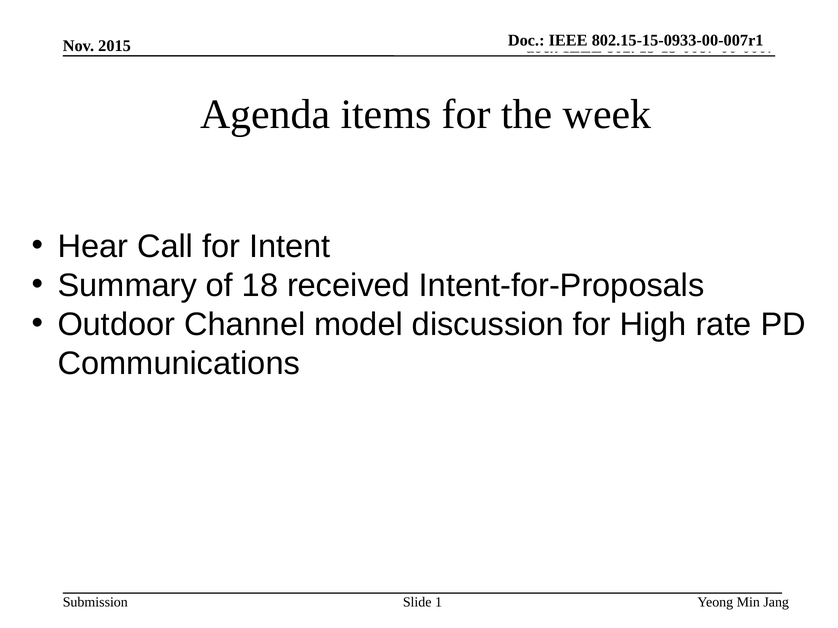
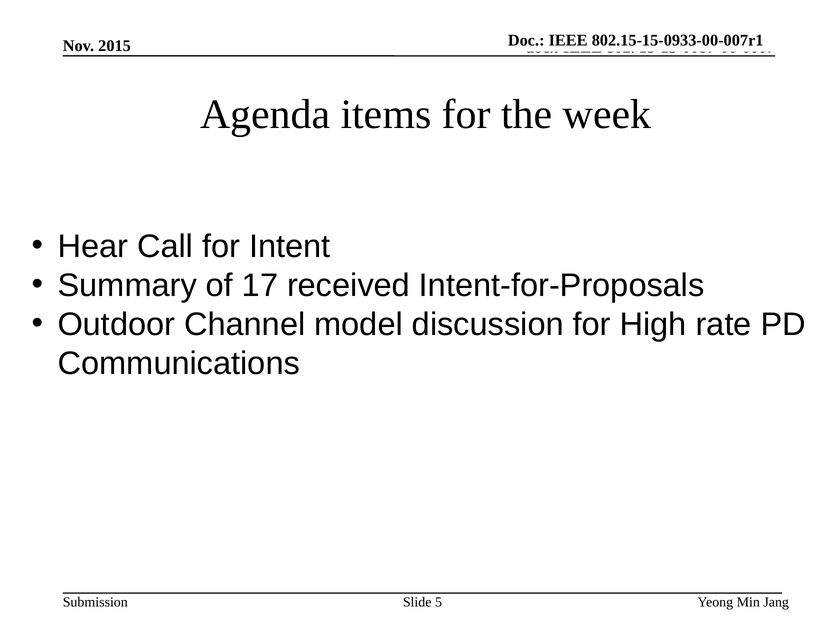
18: 18 -> 17
1: 1 -> 5
